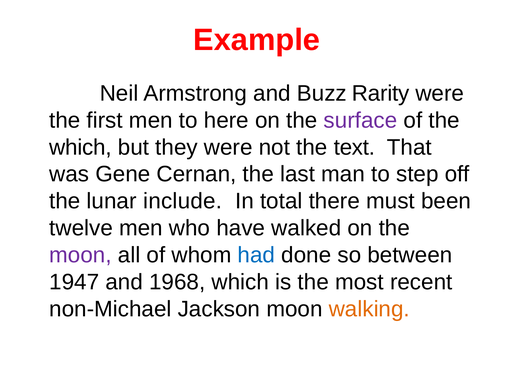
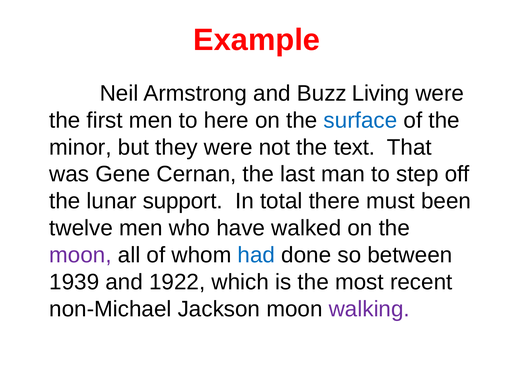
Rarity: Rarity -> Living
surface colour: purple -> blue
which at (81, 147): which -> minor
include: include -> support
1947: 1947 -> 1939
1968: 1968 -> 1922
walking colour: orange -> purple
